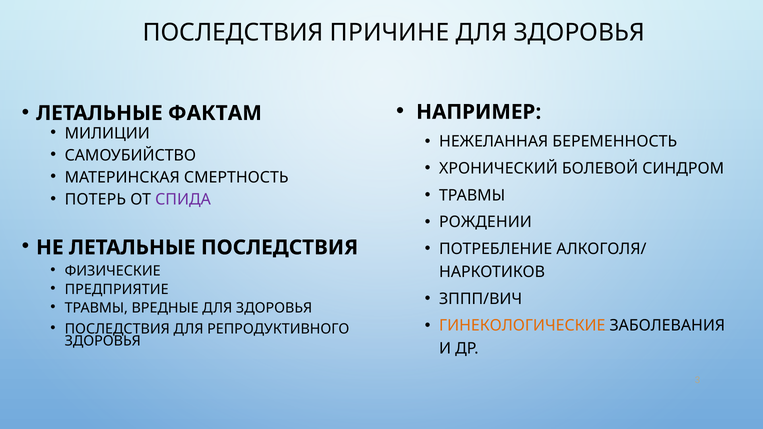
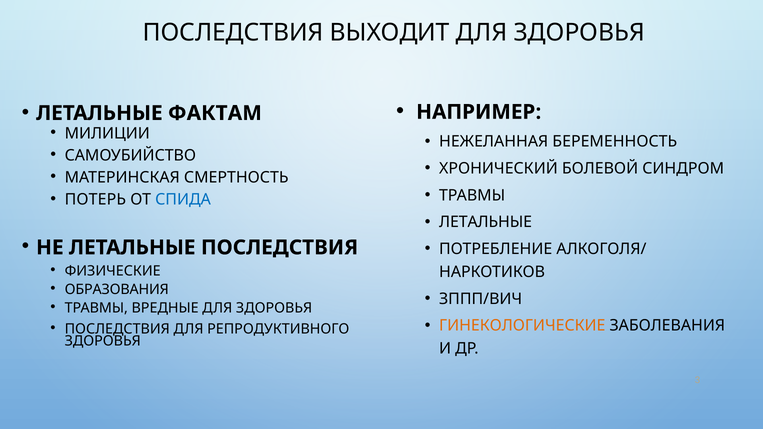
ПРИЧИНЕ: ПРИЧИНЕ -> ВЫХОДИТ
СПИДА colour: purple -> blue
РОЖДЕНИИ at (485, 222): РОЖДЕНИИ -> ЛЕТАЛЬНЫЕ
ПРЕДПРИЯТИЕ: ПРЕДПРИЯТИЕ -> ОБРАЗОВАНИЯ
